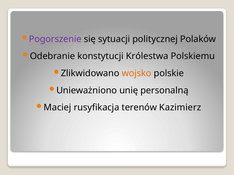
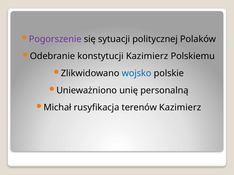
konstytucji Królestwa: Królestwa -> Kazimierz
wojsko colour: orange -> blue
Maciej: Maciej -> Michał
